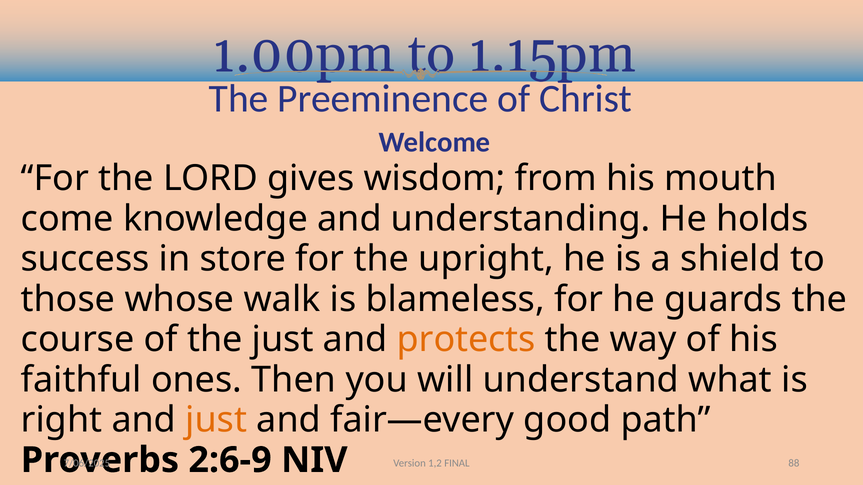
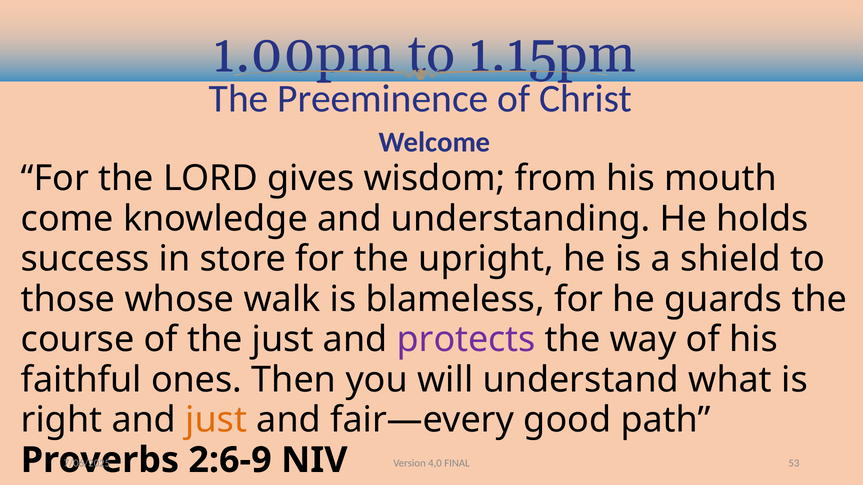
protects colour: orange -> purple
1,2: 1,2 -> 4,0
88: 88 -> 53
